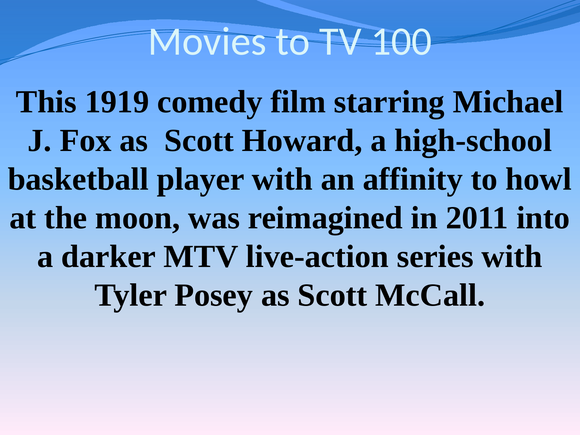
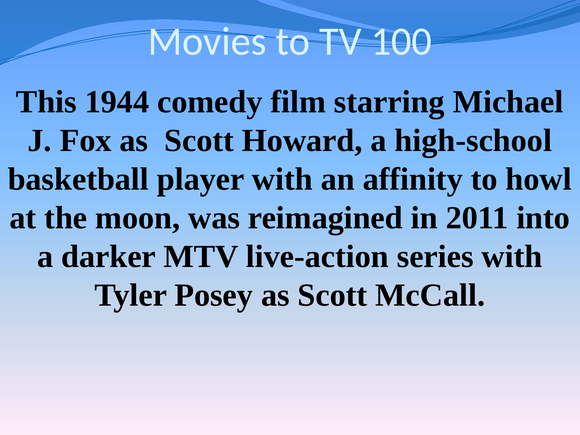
1919: 1919 -> 1944
